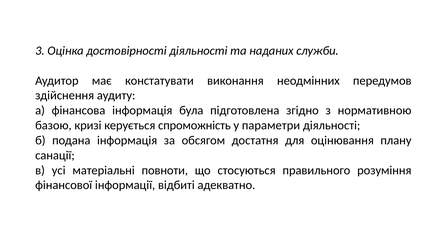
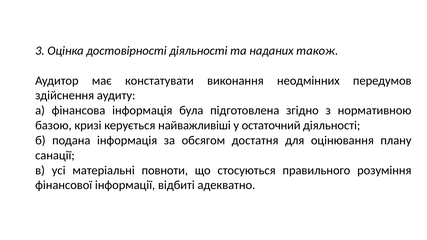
служби: служби -> також
спроможність: спроможність -> найважливіші
параметри: параметри -> остаточний
